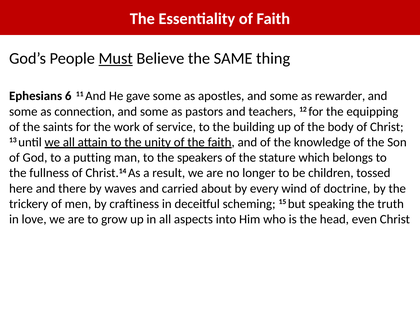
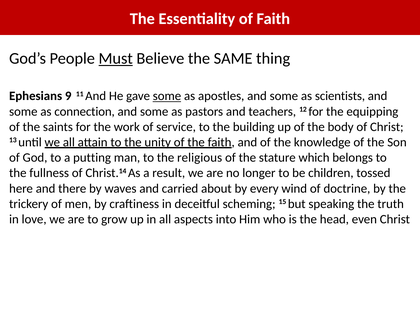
6: 6 -> 9
some at (167, 96) underline: none -> present
rewarder: rewarder -> scientists
speakers: speakers -> religious
